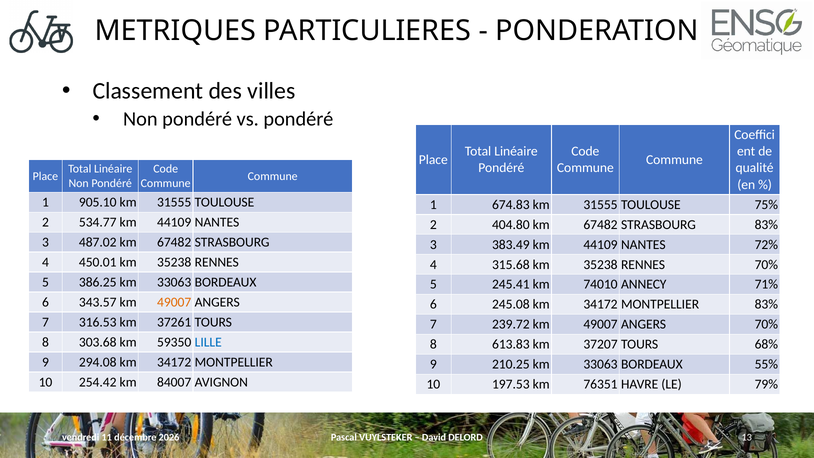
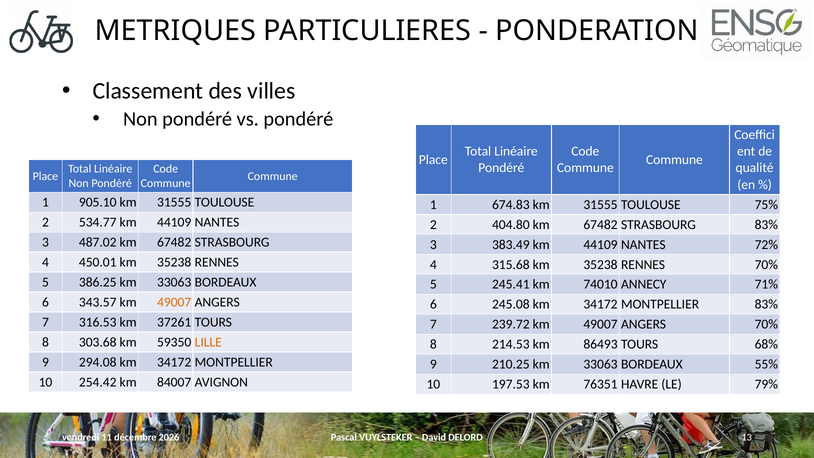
LILLE colour: blue -> orange
613.83: 613.83 -> 214.53
37207: 37207 -> 86493
